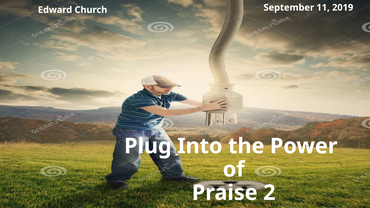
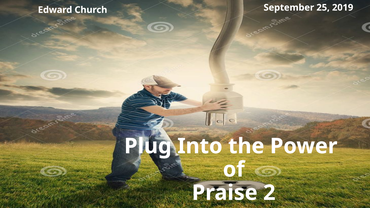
11: 11 -> 25
